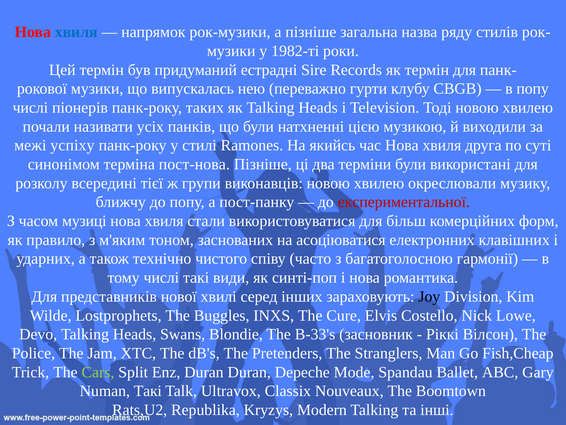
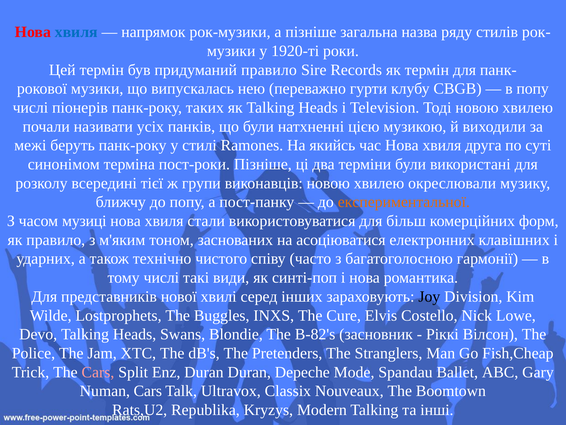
1982-ті: 1982-ті -> 1920-ті
придуманий естрадні: естрадні -> правило
успіху: успіху -> беруть
пост-нова: пост-нова -> пост-роки
експериментальної colour: red -> orange
B-33's: B-33's -> B-82's
Cars at (98, 372) colour: light green -> pink
Numan Такі: Такі -> Cars
